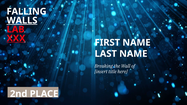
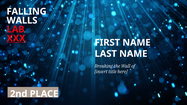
WALLS underline: present -> none
